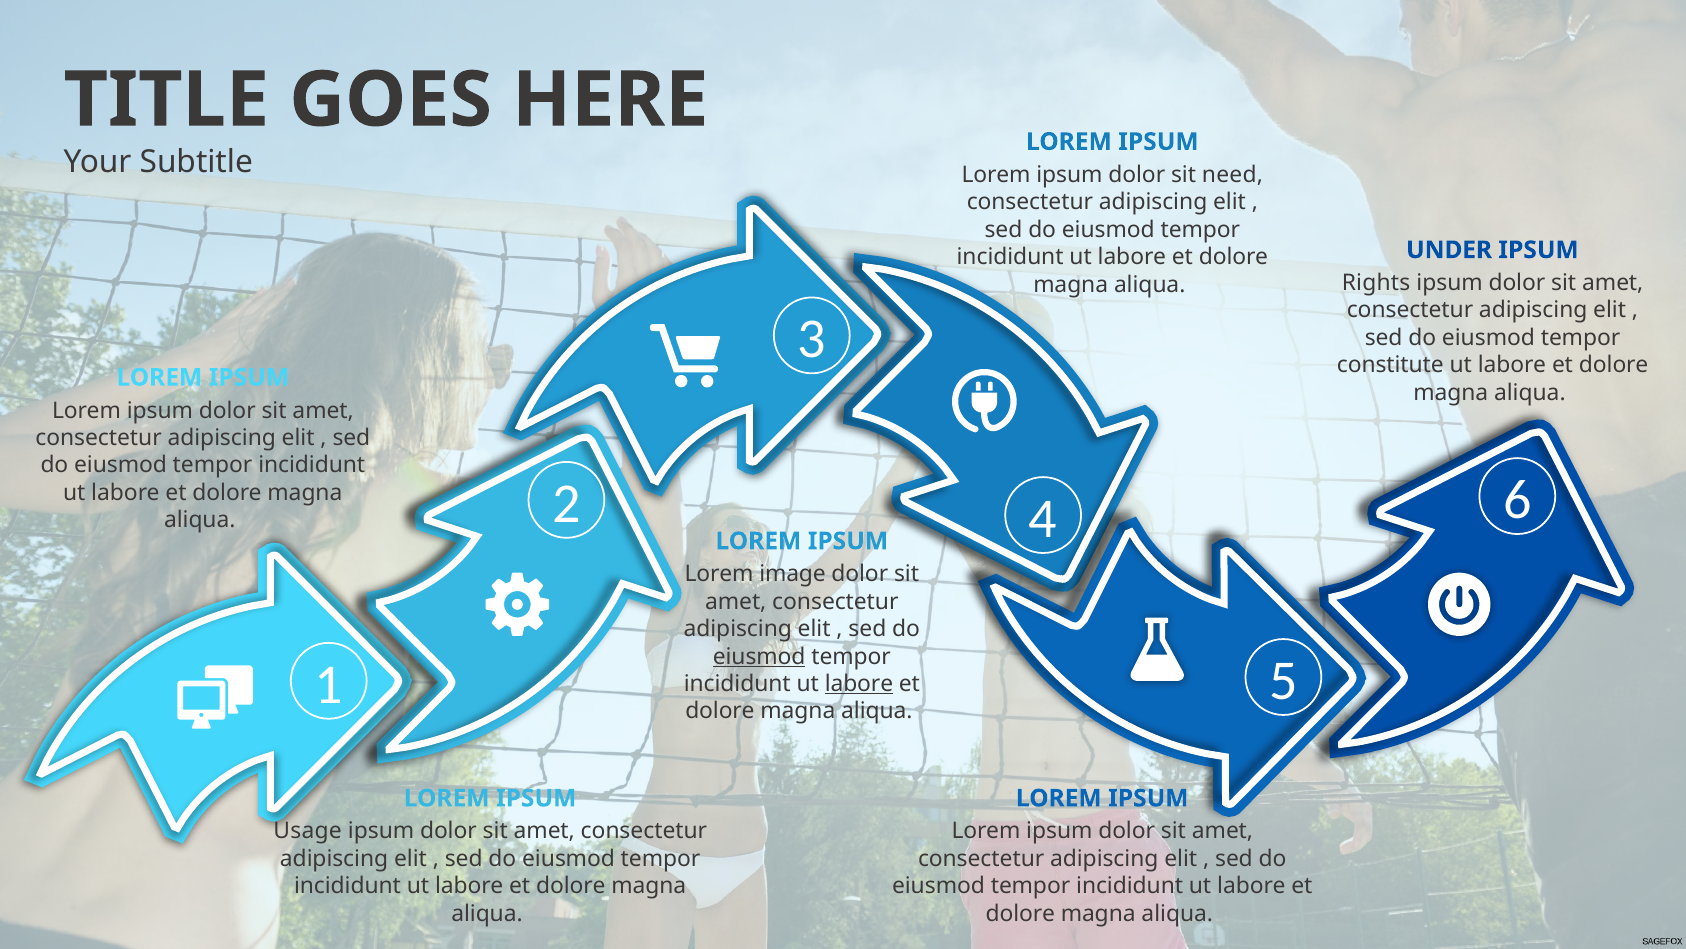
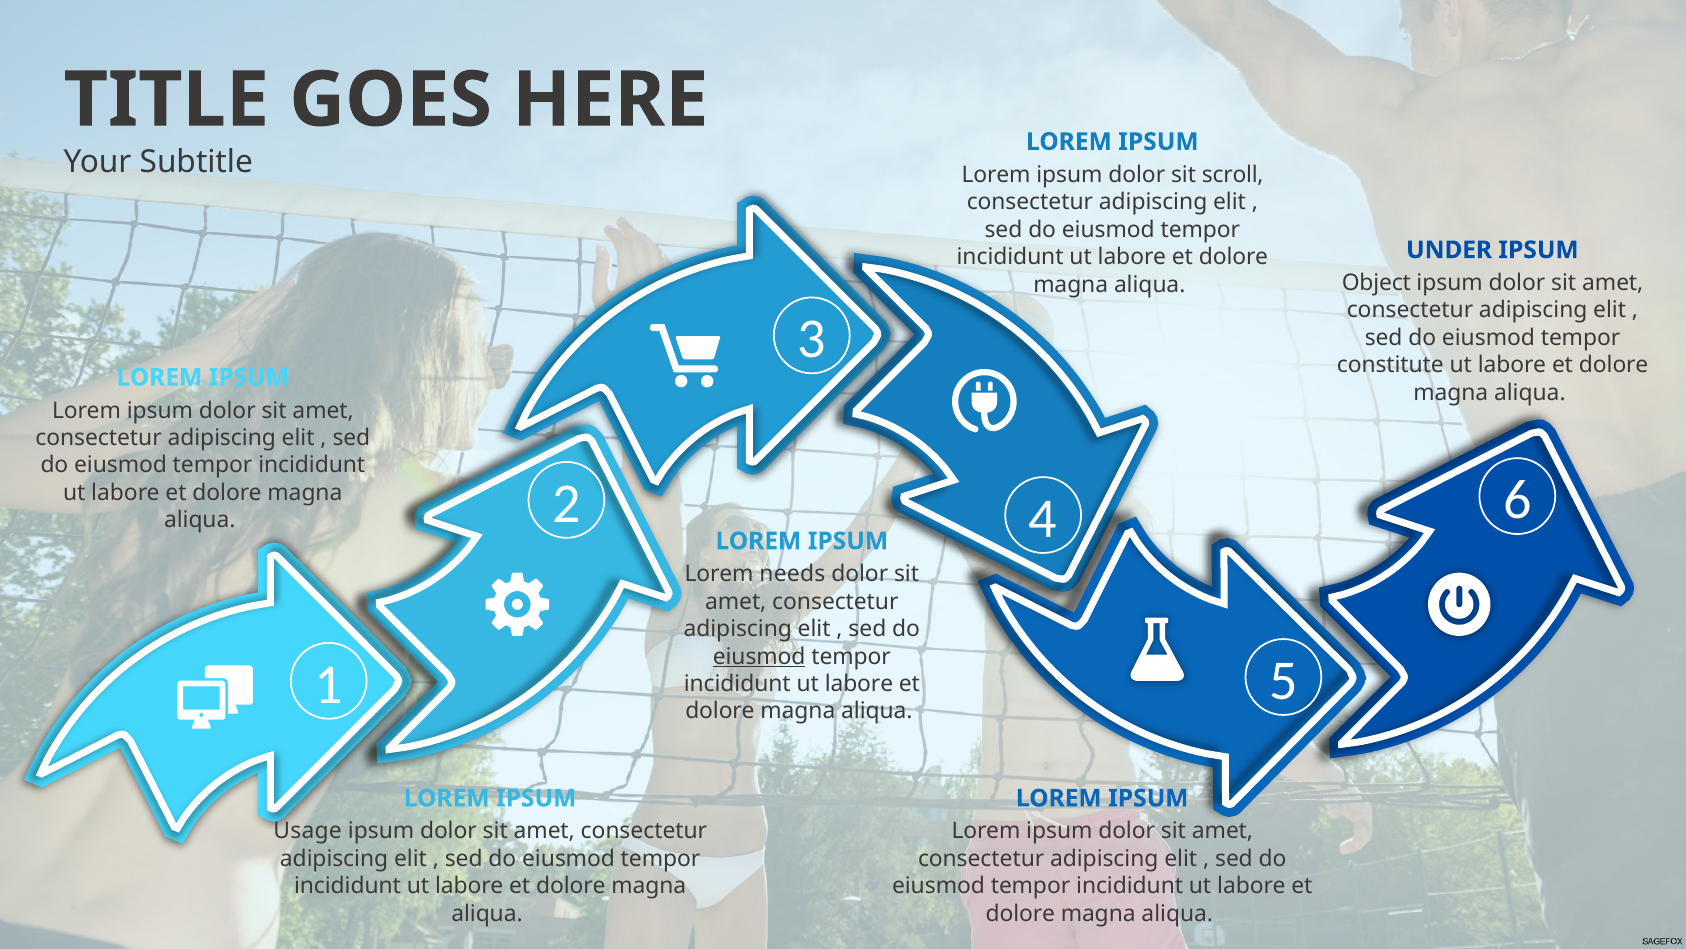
need: need -> scroll
Rights: Rights -> Object
image: image -> needs
labore at (859, 683) underline: present -> none
